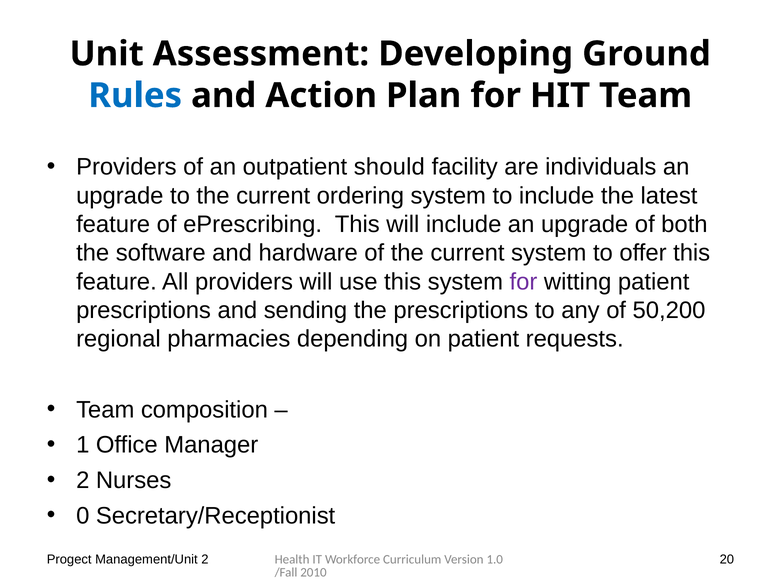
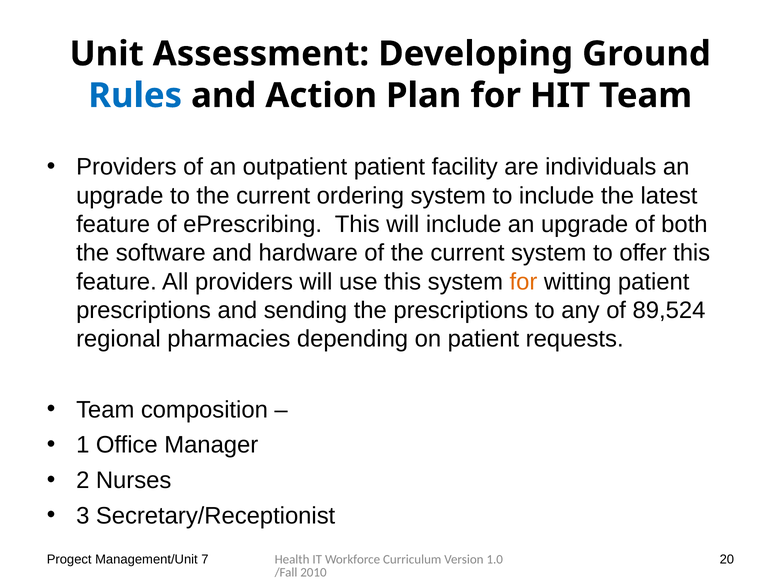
outpatient should: should -> patient
for at (523, 282) colour: purple -> orange
50,200: 50,200 -> 89,524
0: 0 -> 3
Management/Unit 2: 2 -> 7
